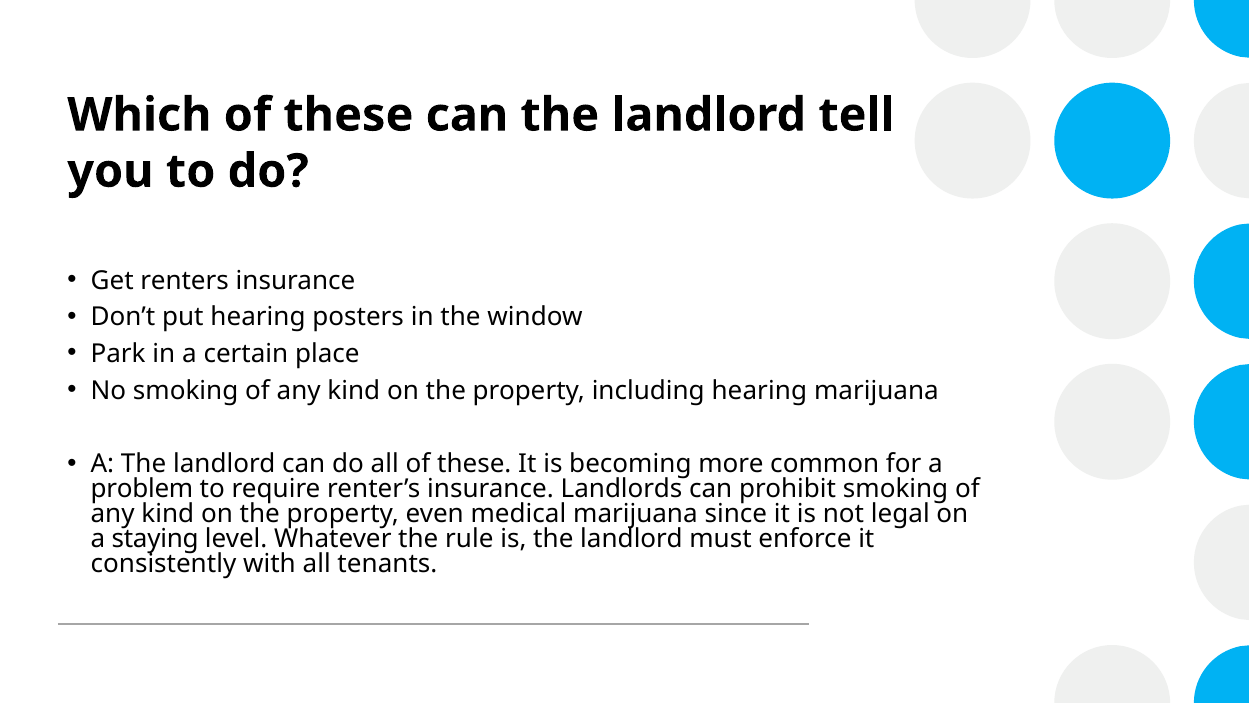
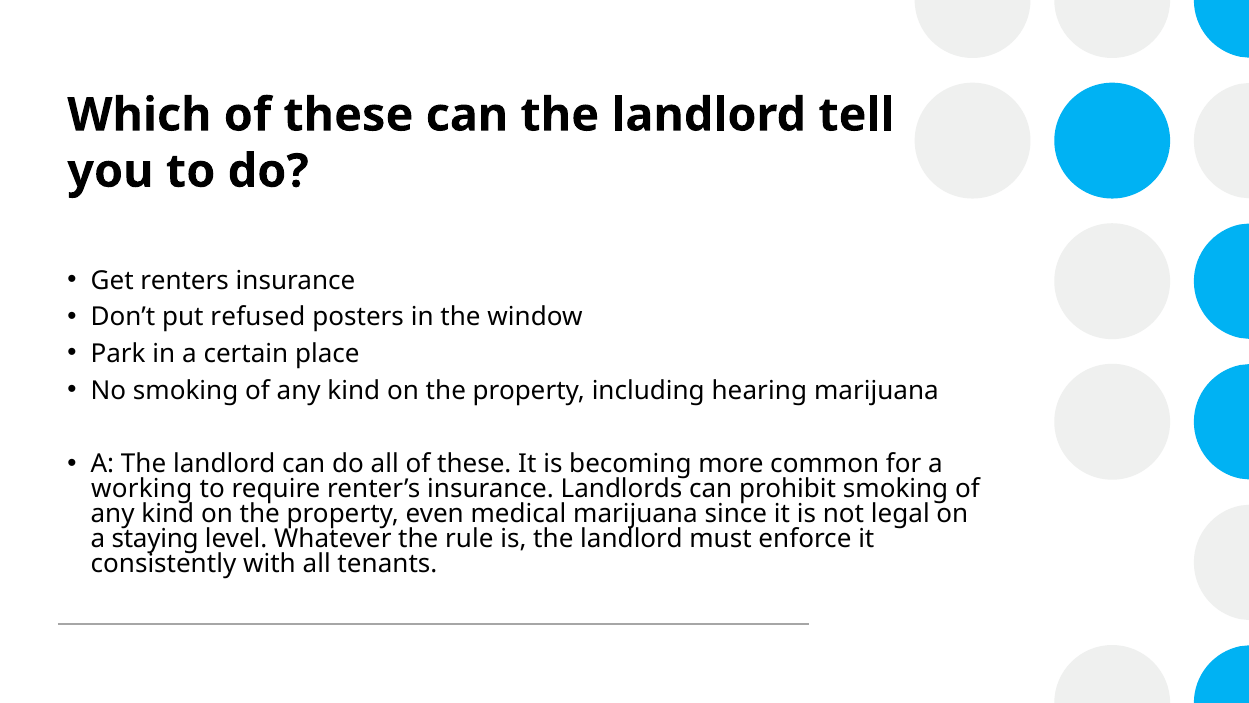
put hearing: hearing -> refused
problem: problem -> working
